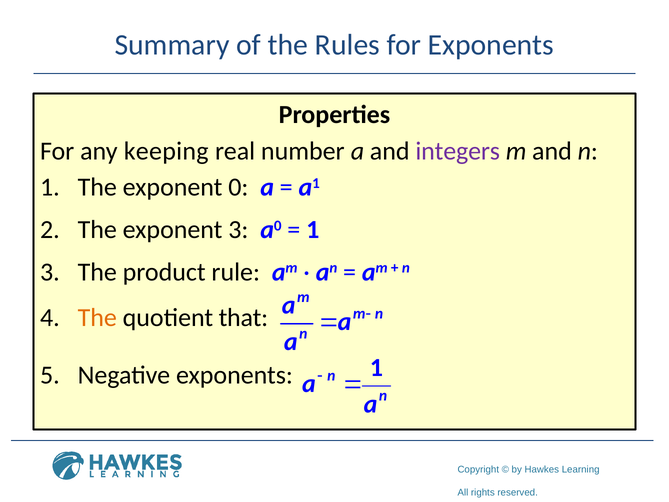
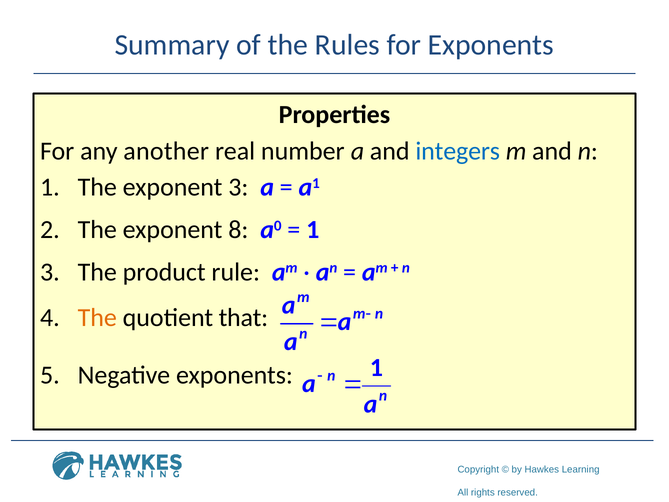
keeping: keeping -> another
integers colour: purple -> blue
exponent 0: 0 -> 3
exponent 3: 3 -> 8
